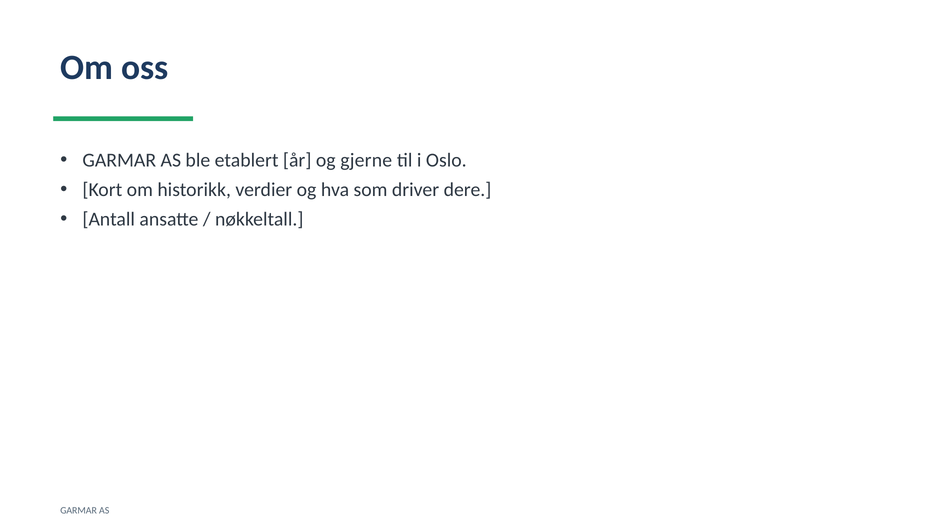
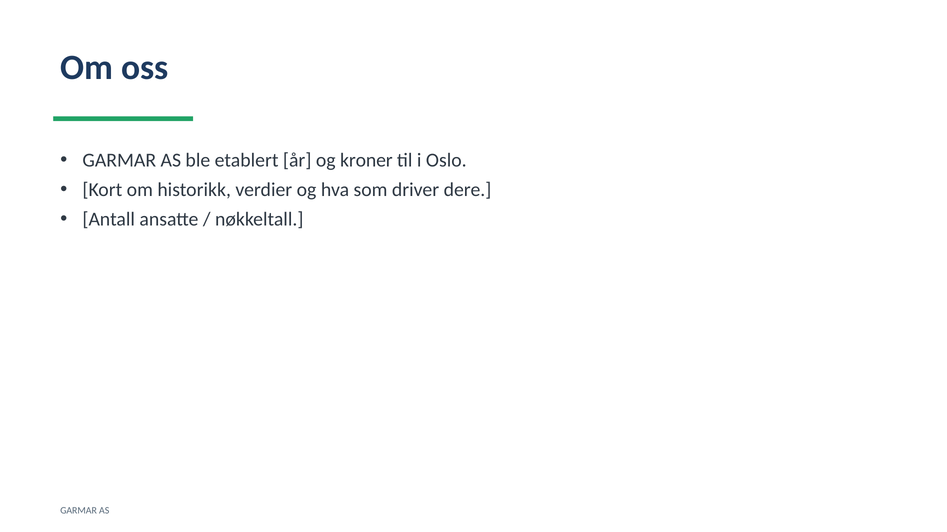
gjerne: gjerne -> kroner
